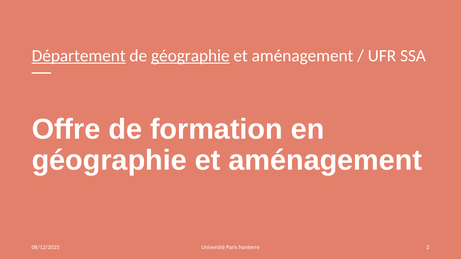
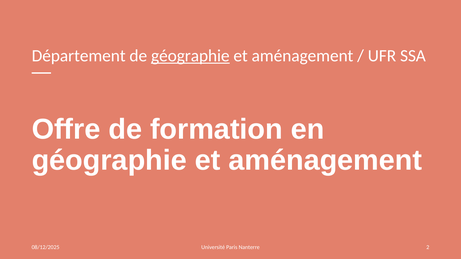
Département underline: present -> none
